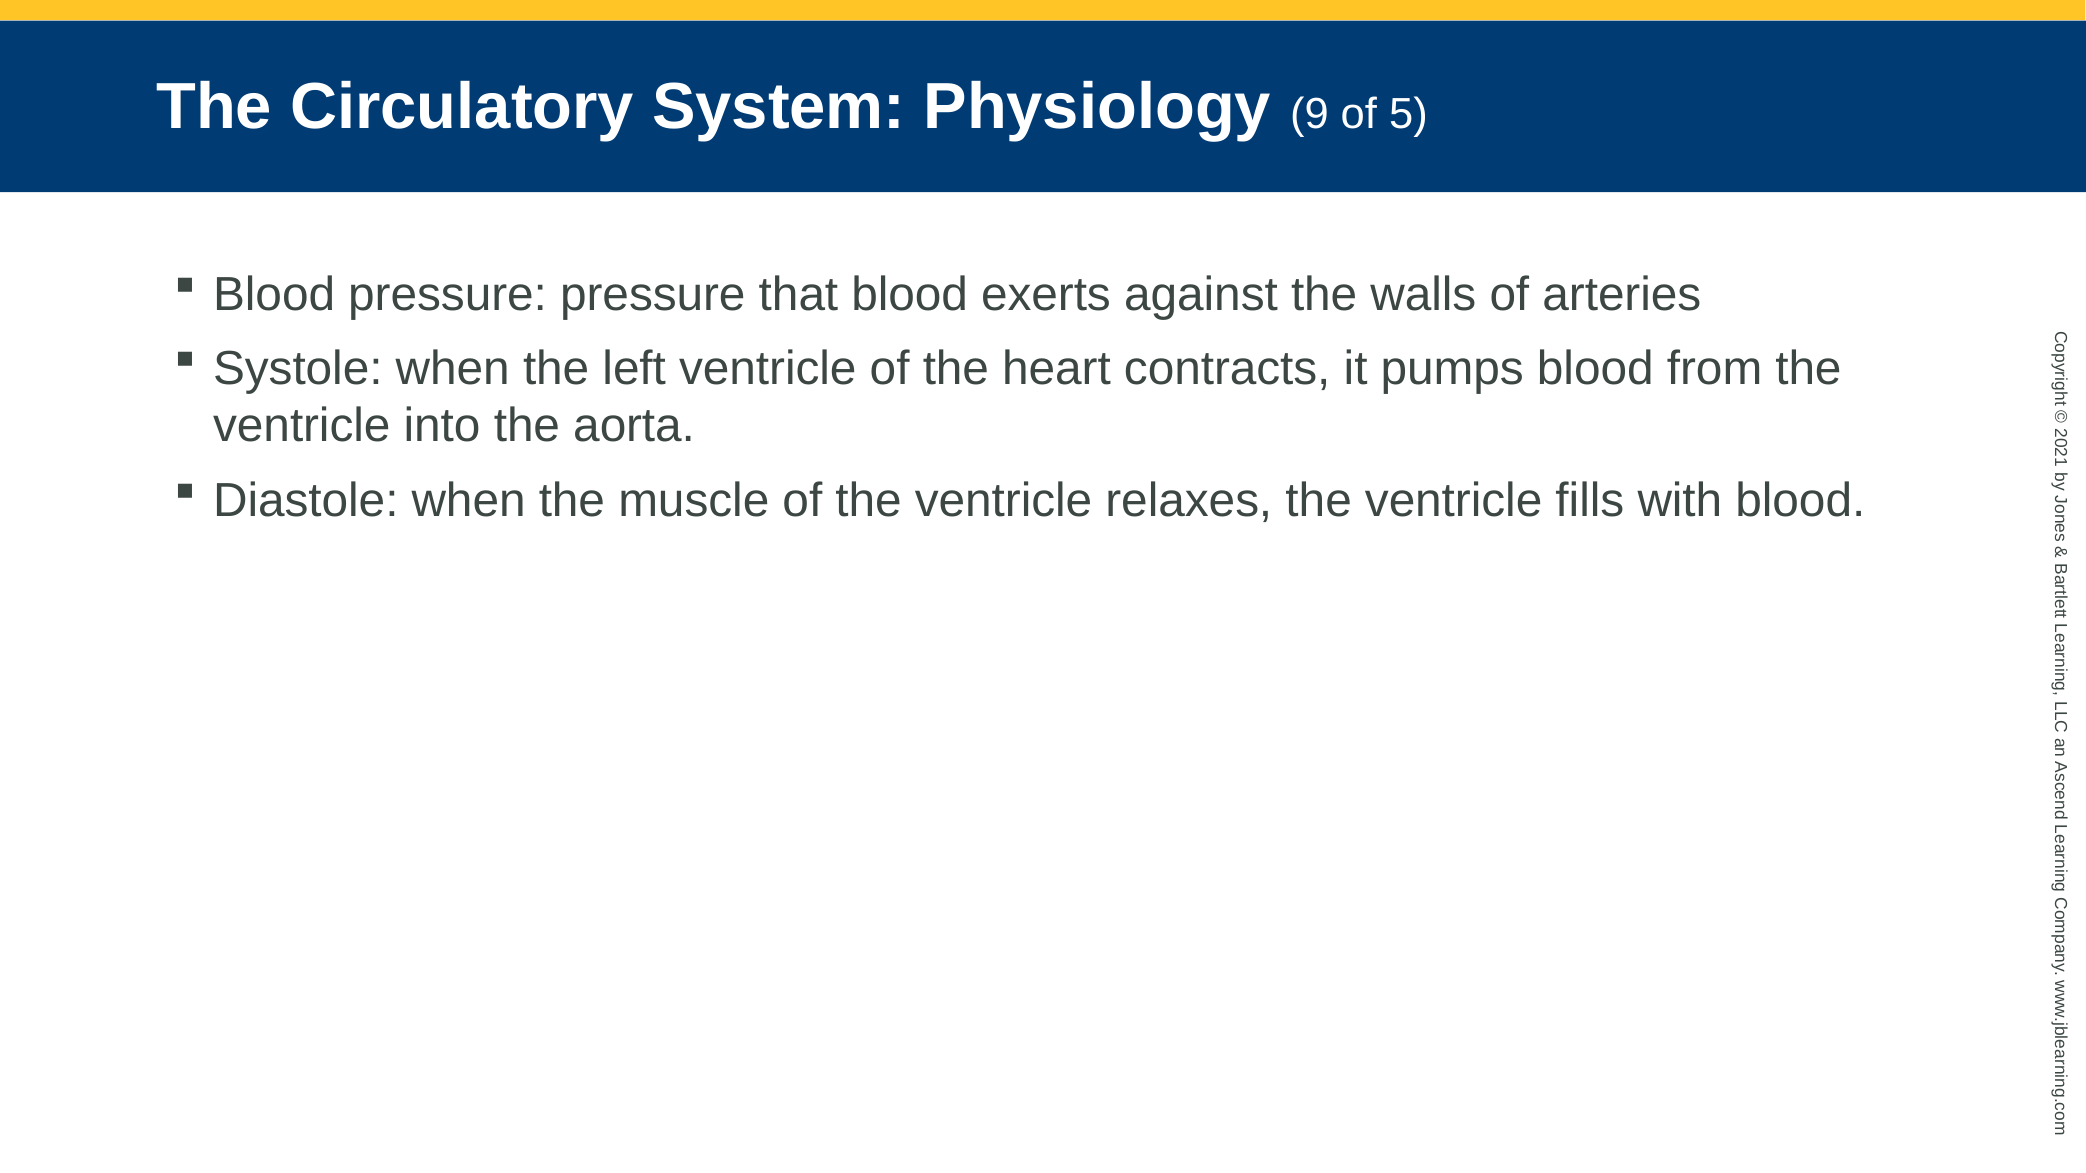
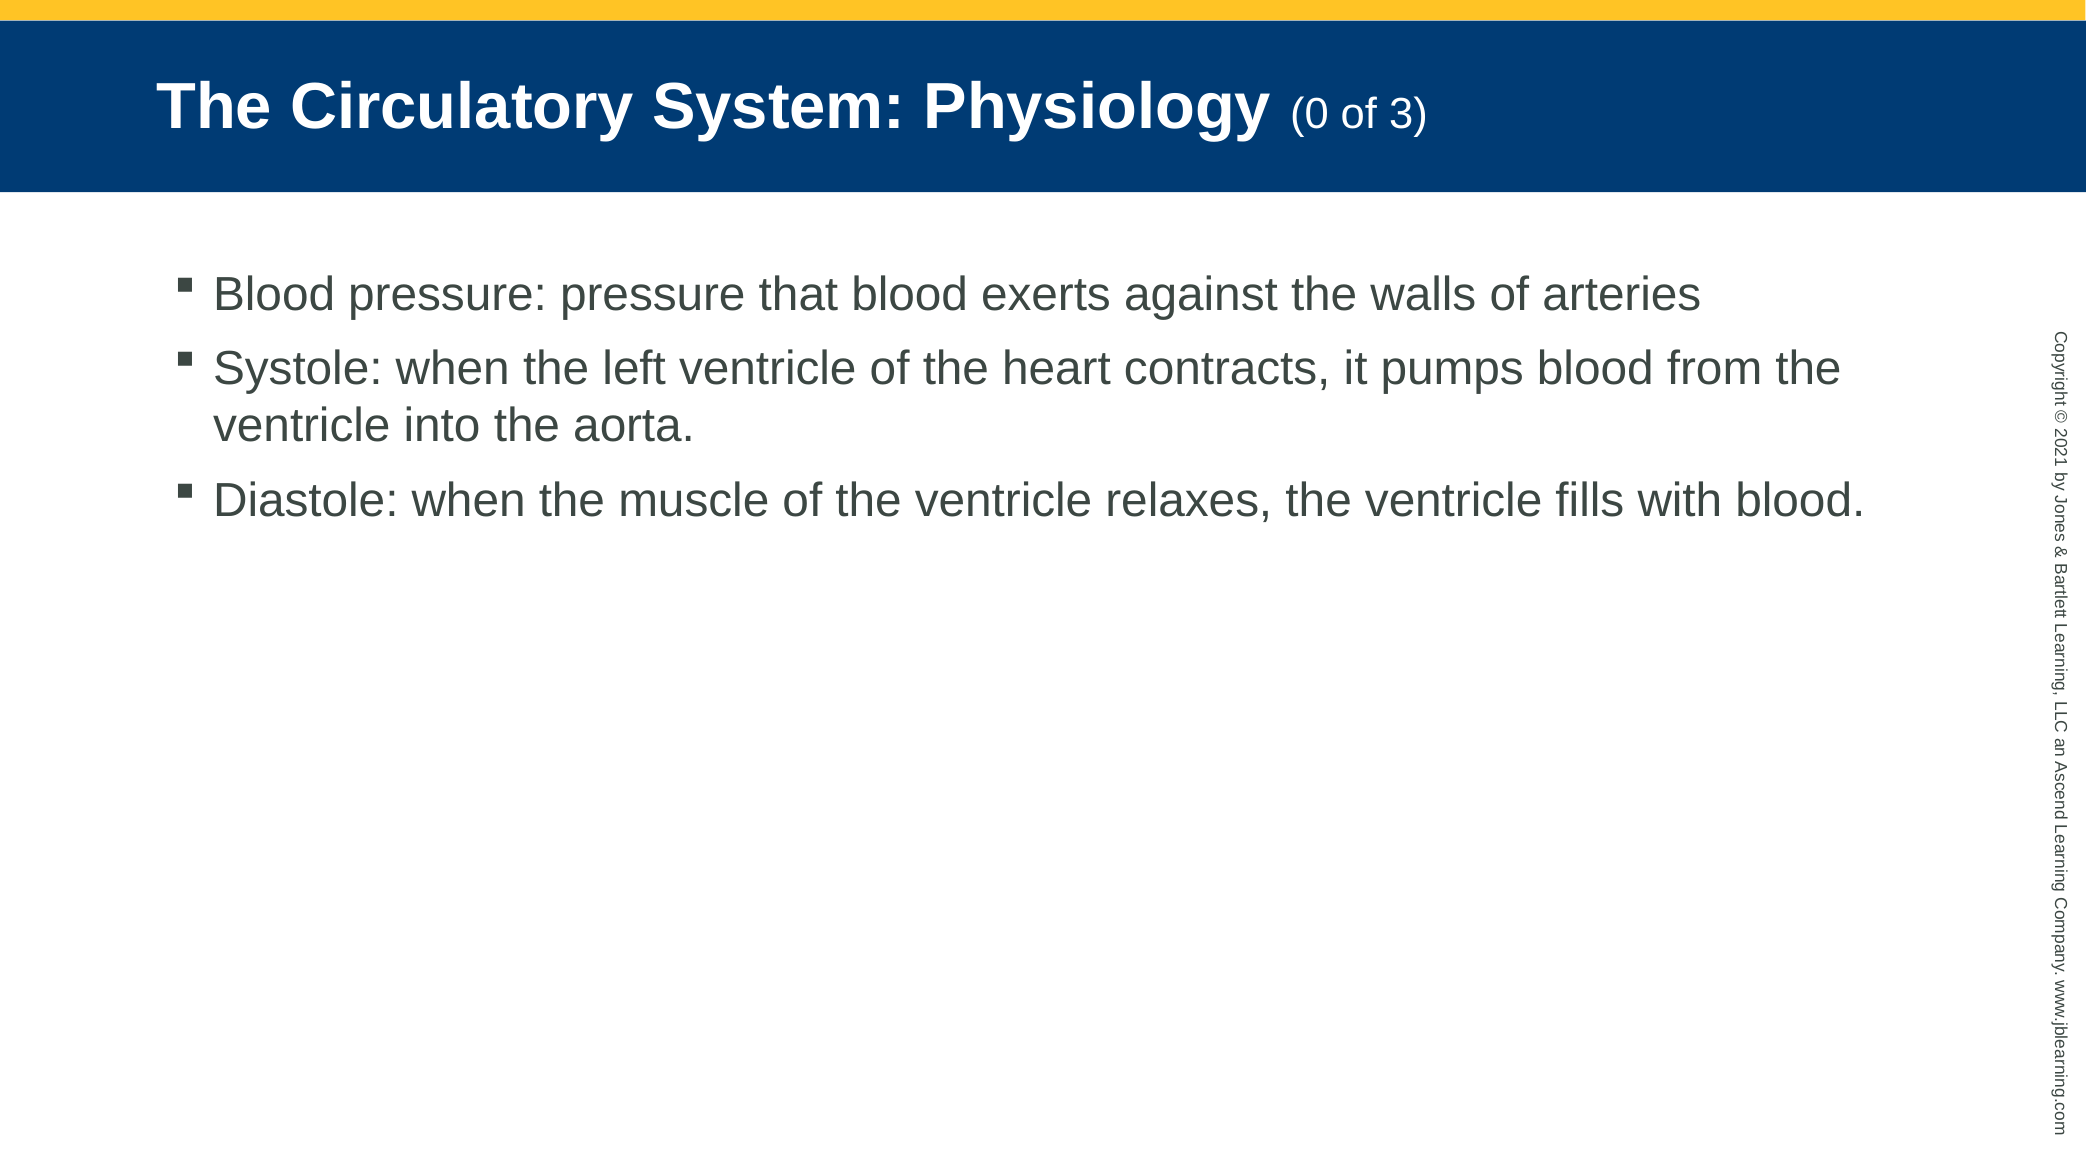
Physiology 9: 9 -> 0
5: 5 -> 3
